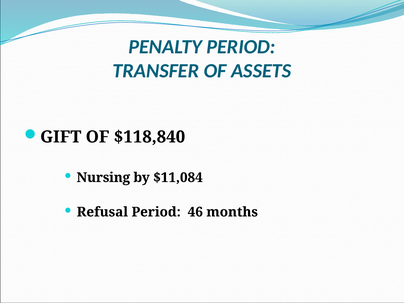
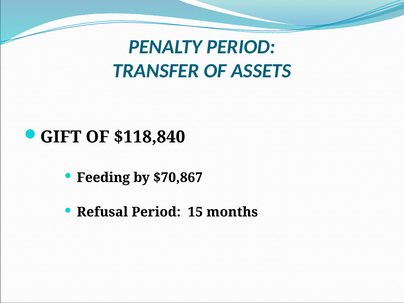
Nursing: Nursing -> Feeding
$11,084: $11,084 -> $70,867
46: 46 -> 15
